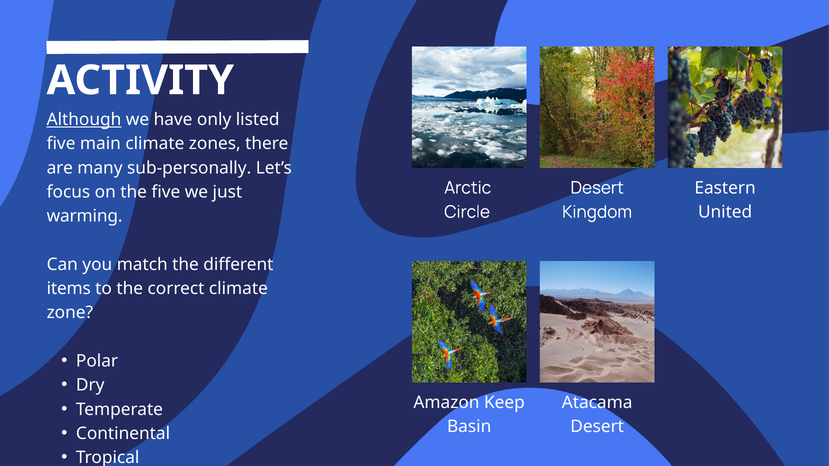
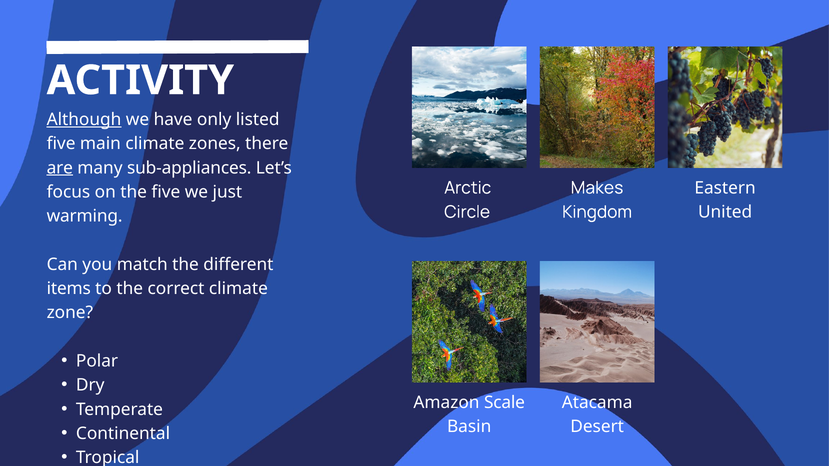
are underline: none -> present
sub-personally: sub-personally -> sub-appliances
Desert at (597, 188): Desert -> Makes
Keep: Keep -> Scale
